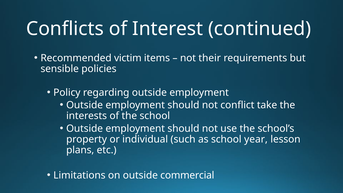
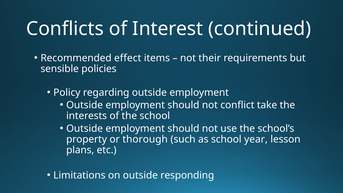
victim: victim -> effect
individual: individual -> thorough
commercial: commercial -> responding
